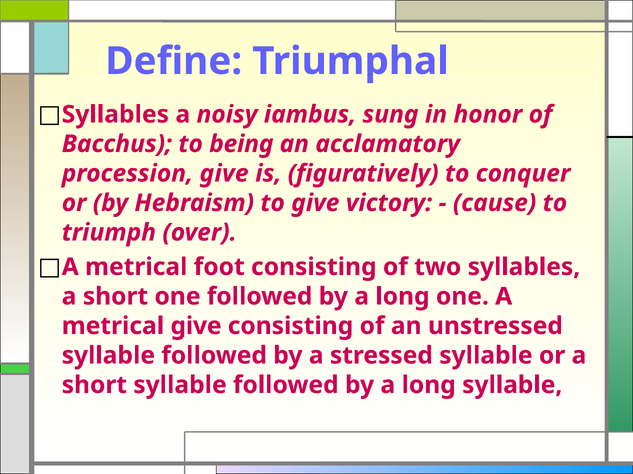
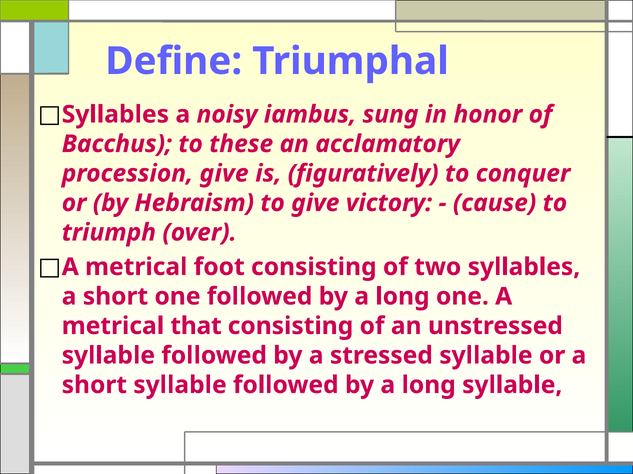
being: being -> these
metrical give: give -> that
